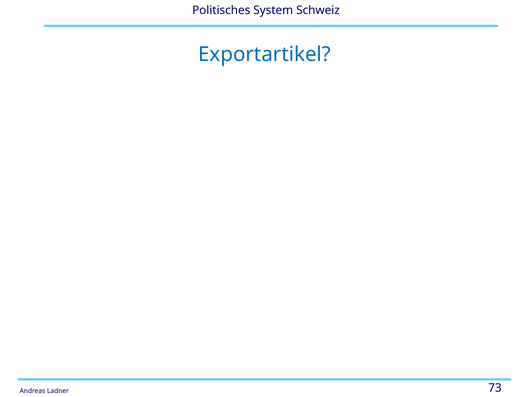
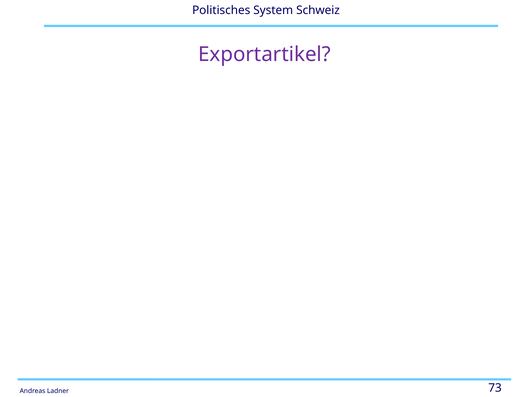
Exportartikel colour: blue -> purple
